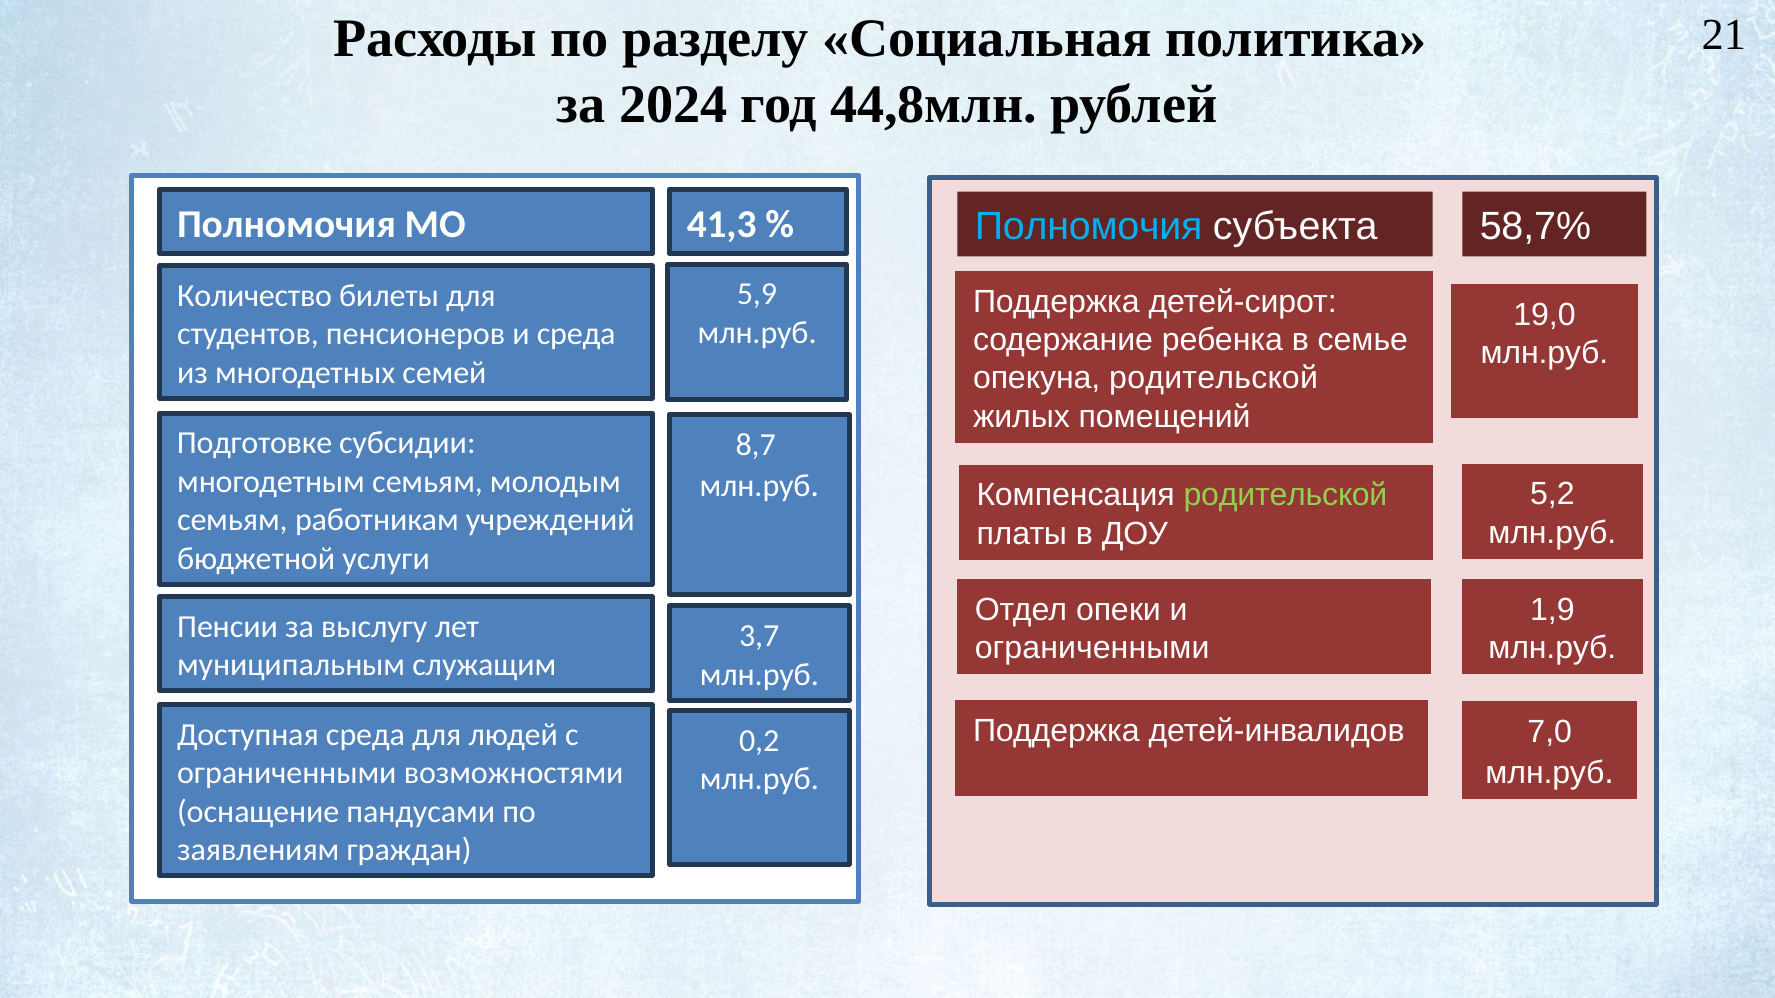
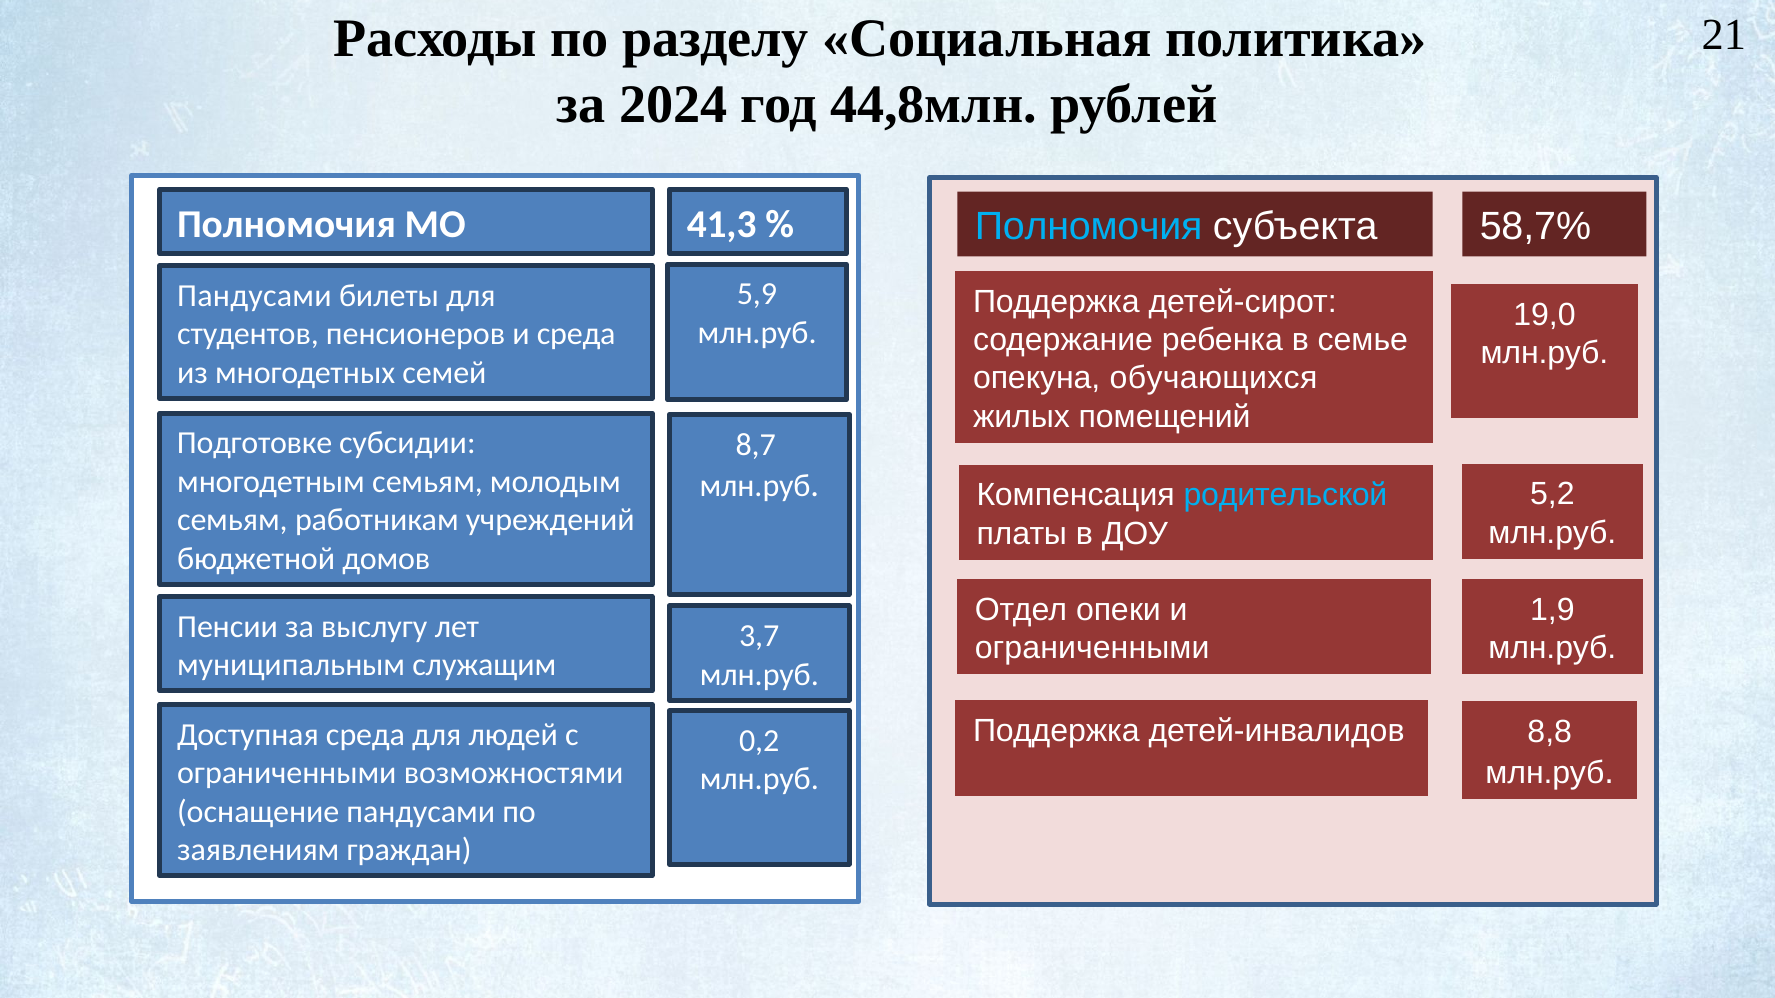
Количество at (255, 296): Количество -> Пандусами
опекуна родительской: родительской -> обучающихся
родительской at (1285, 496) colour: light green -> light blue
услуги: услуги -> домов
7,0: 7,0 -> 8,8
